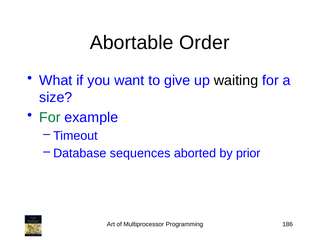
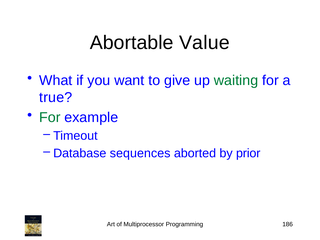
Order: Order -> Value
waiting colour: black -> green
size: size -> true
